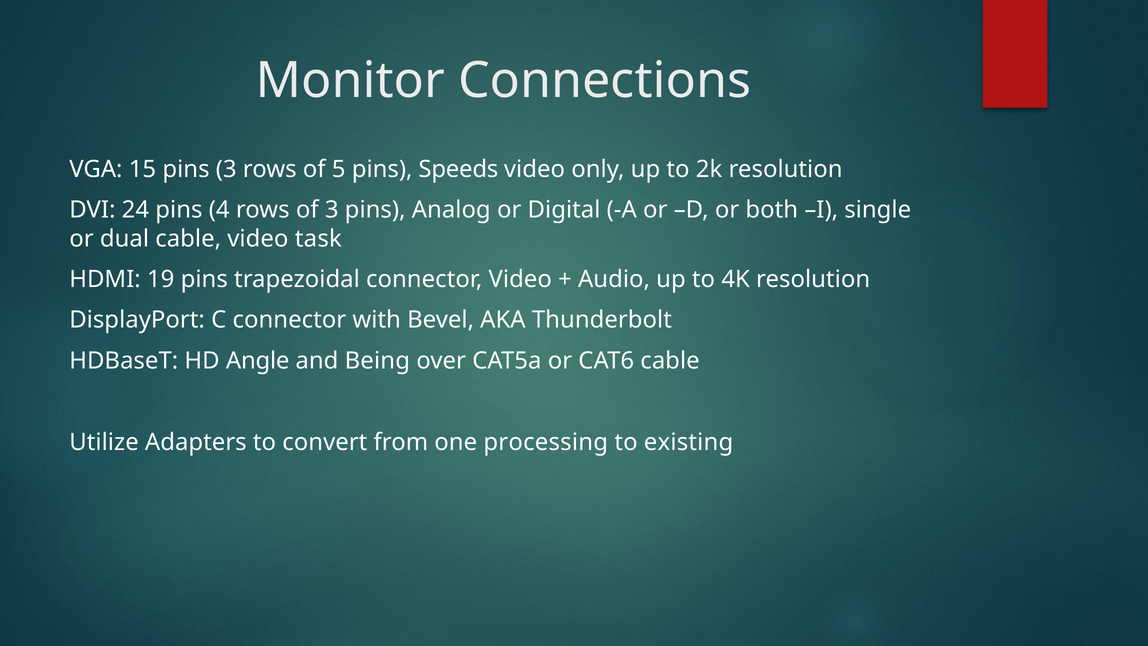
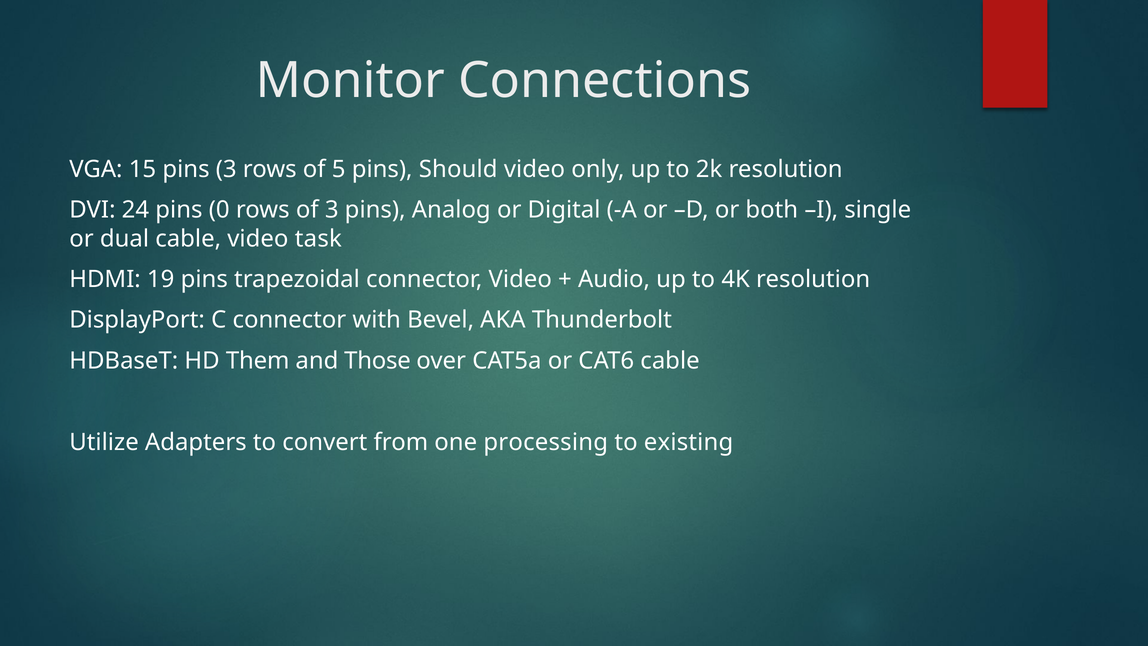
Speeds: Speeds -> Should
4: 4 -> 0
Angle: Angle -> Them
Being: Being -> Those
